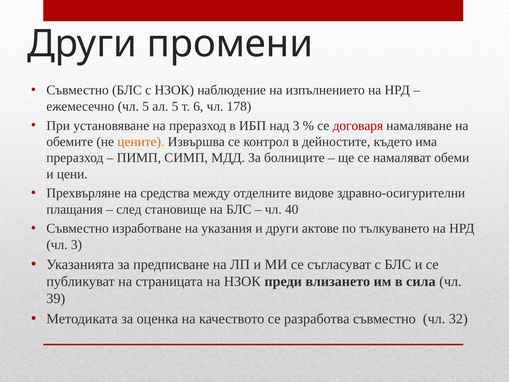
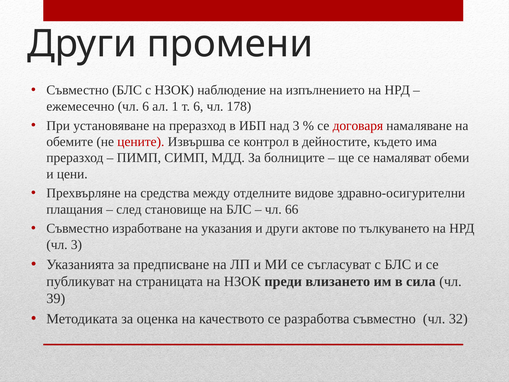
чл 5: 5 -> 6
ал 5: 5 -> 1
цените colour: orange -> red
40: 40 -> 66
